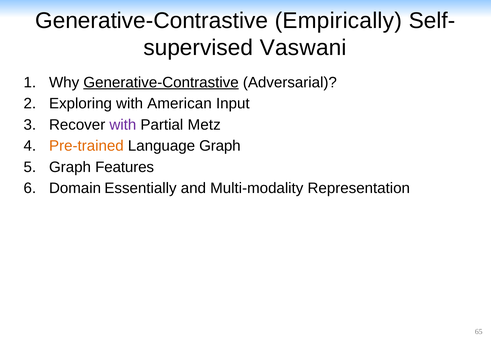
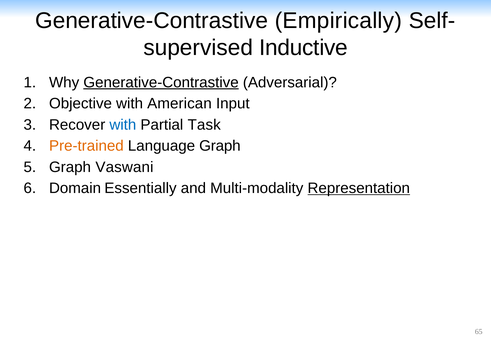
Vaswani: Vaswani -> Inductive
Exploring: Exploring -> Objective
with at (123, 125) colour: purple -> blue
Metz: Metz -> Task
Features: Features -> Vaswani
Representation underline: none -> present
